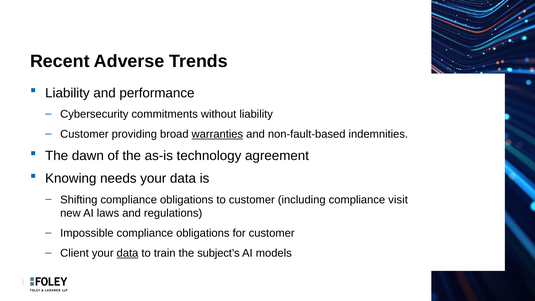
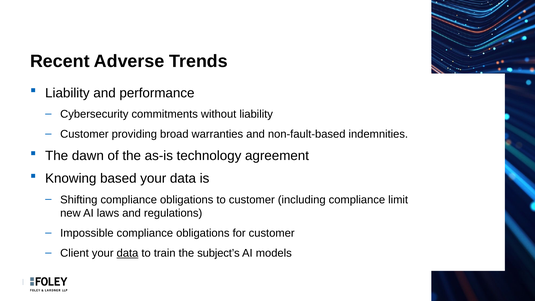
warranties underline: present -> none
needs: needs -> based
visit: visit -> limit
